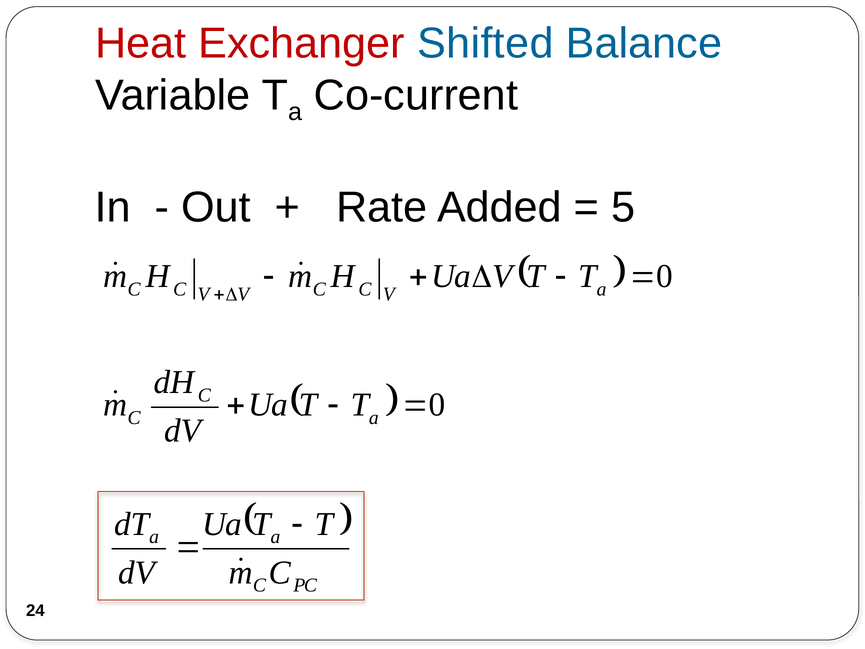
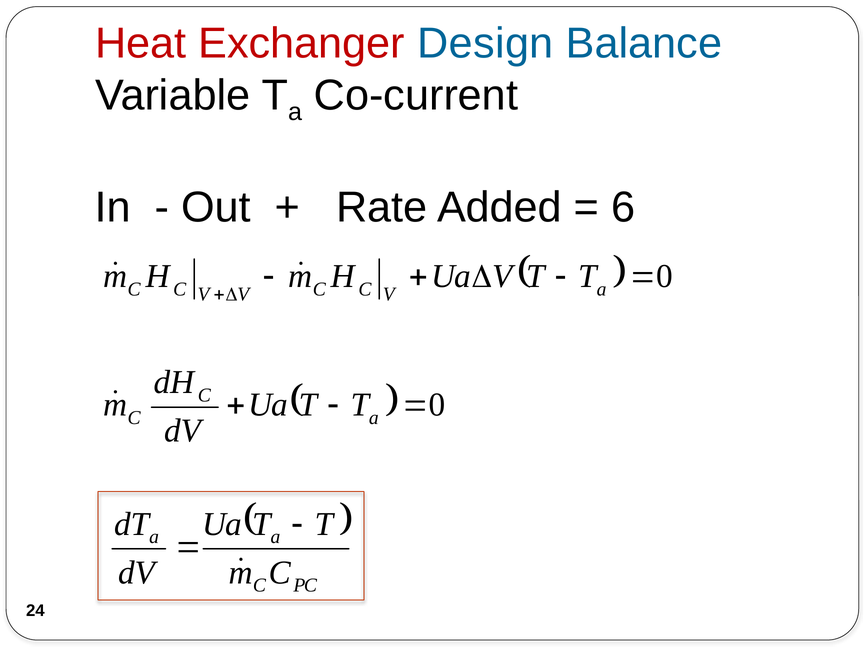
Shifted: Shifted -> Design
5: 5 -> 6
